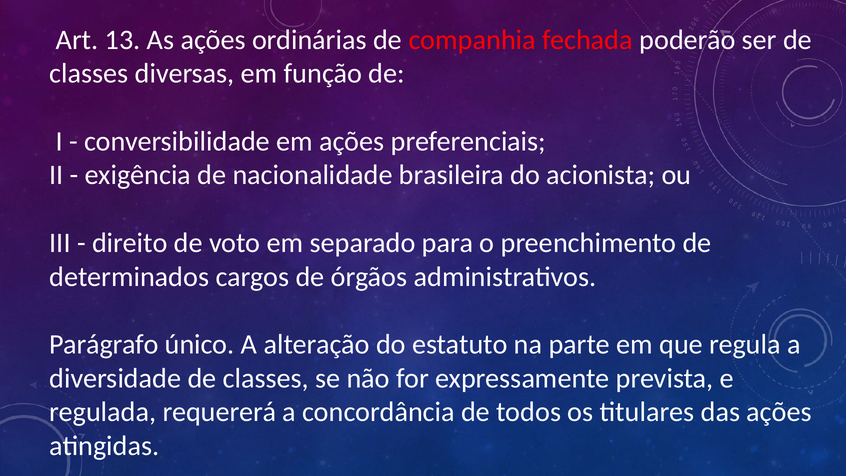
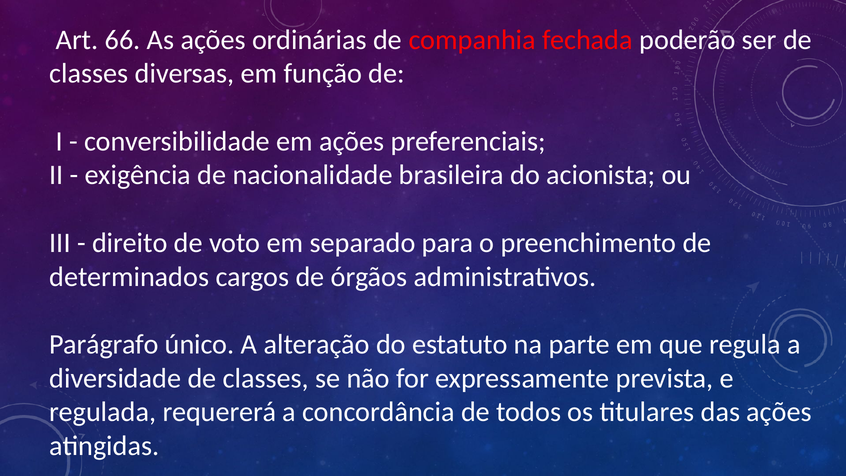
13: 13 -> 66
